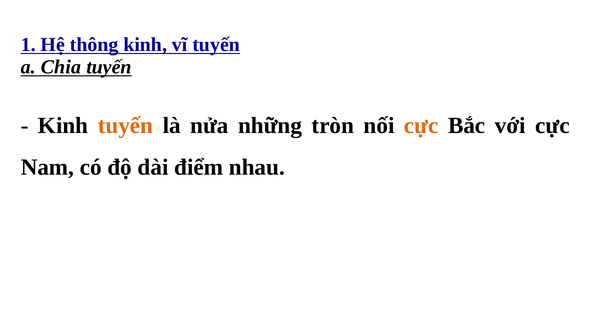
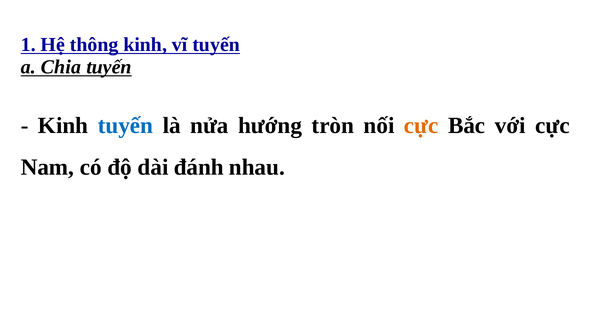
tuyến at (125, 125) colour: orange -> blue
những: những -> hướng
điểm: điểm -> đánh
